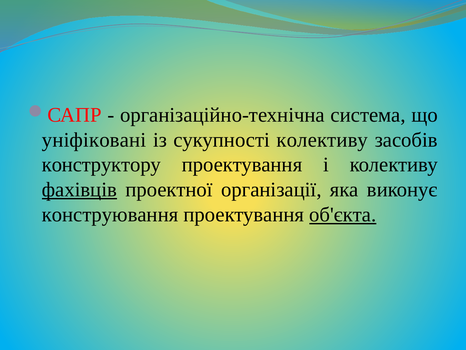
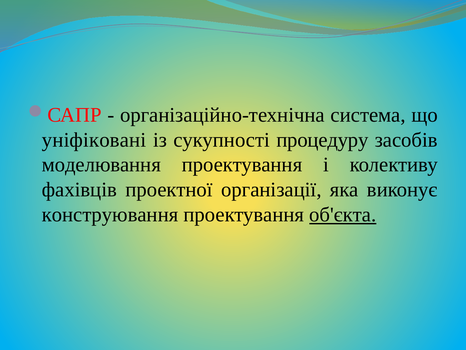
сукупності колективу: колективу -> процедуру
конструктору: конструктору -> моделювання
фахівців underline: present -> none
